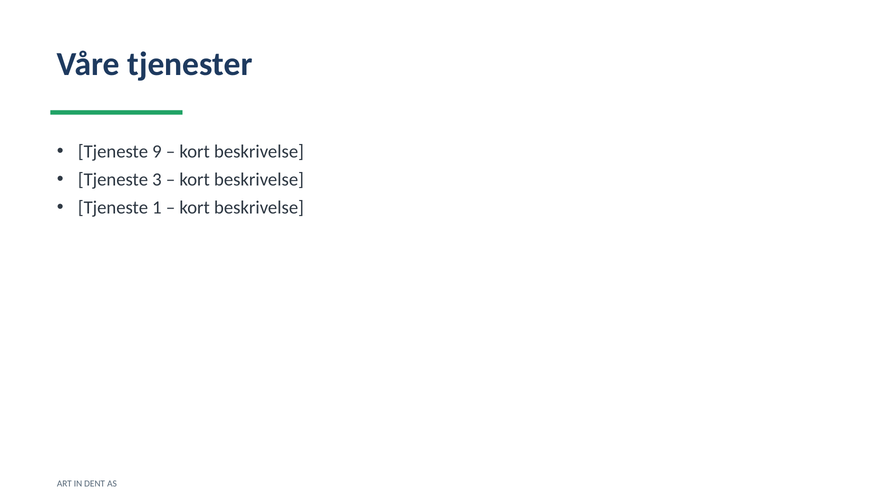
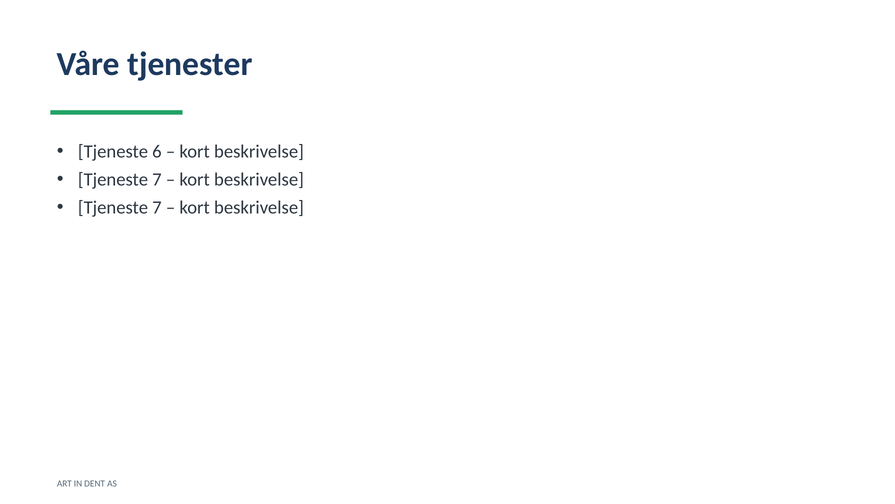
9: 9 -> 6
3 at (157, 180): 3 -> 7
1 at (157, 208): 1 -> 7
